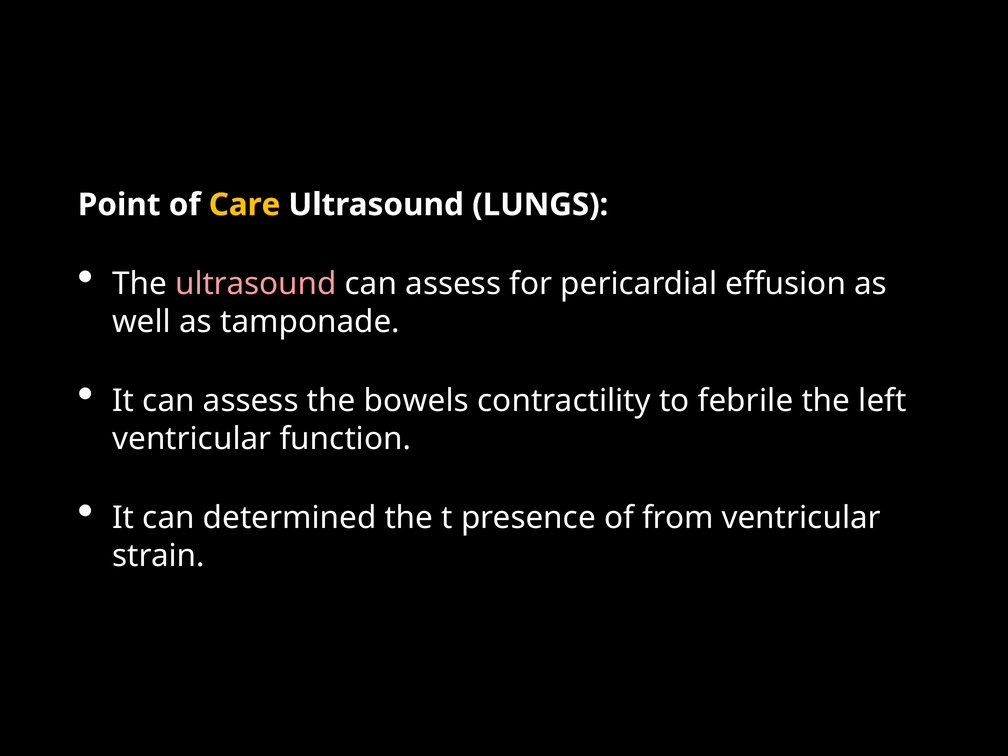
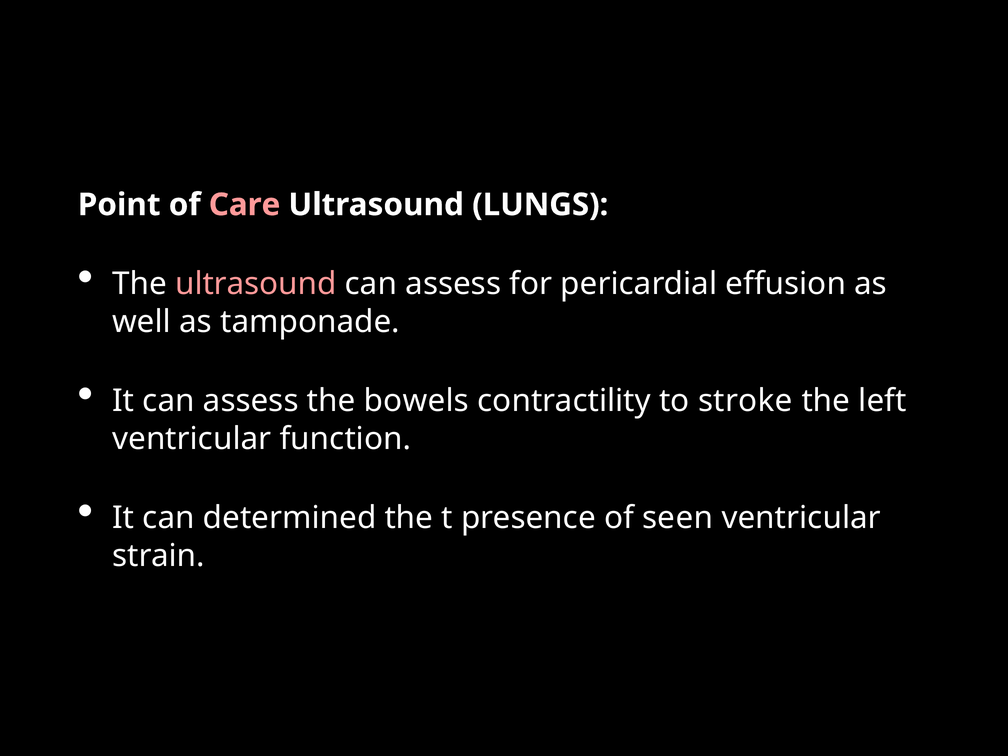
Care colour: yellow -> pink
febrile: febrile -> stroke
from: from -> seen
